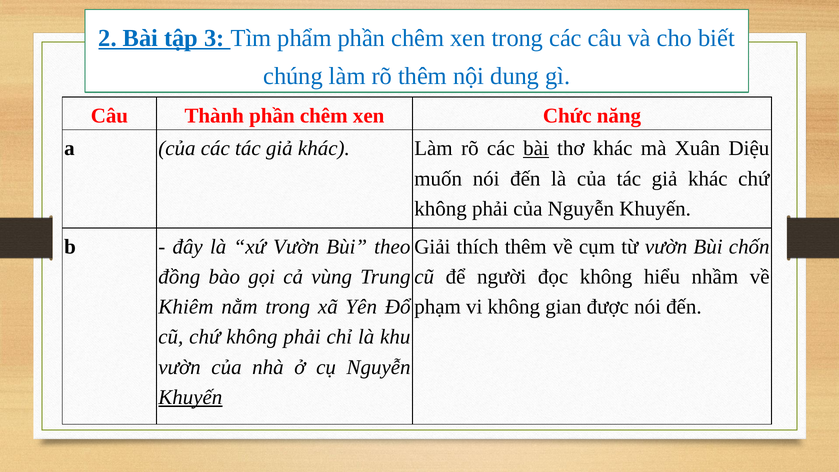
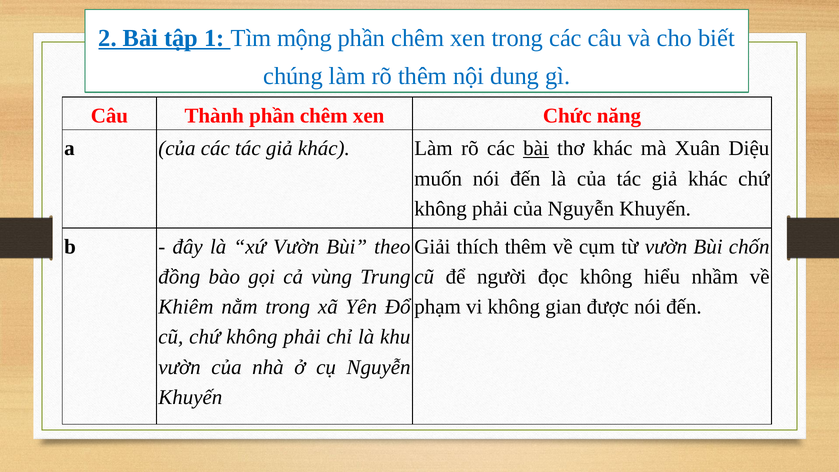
3: 3 -> 1
phẩm: phẩm -> mộng
Khuyến at (190, 397) underline: present -> none
